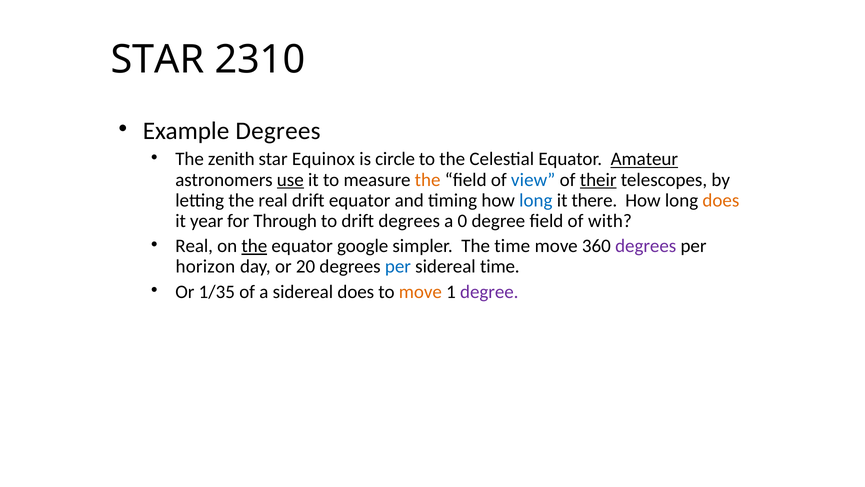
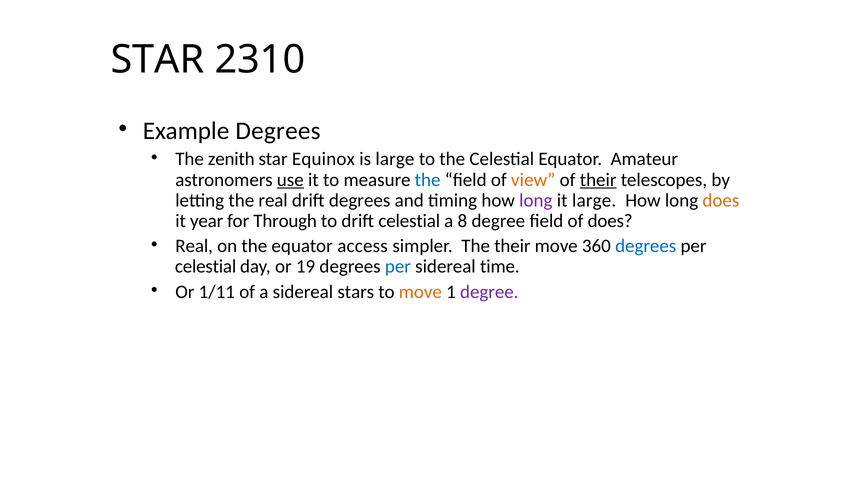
is circle: circle -> large
Amateur underline: present -> none
the at (428, 180) colour: orange -> blue
view colour: blue -> orange
drift equator: equator -> degrees
long at (536, 200) colour: blue -> purple
it there: there -> large
drift degrees: degrees -> celestial
0: 0 -> 8
of with: with -> does
the at (254, 246) underline: present -> none
google: google -> access
The time: time -> their
degrees at (646, 246) colour: purple -> blue
horizon at (205, 266): horizon -> celestial
20: 20 -> 19
1/35: 1/35 -> 1/11
sidereal does: does -> stars
